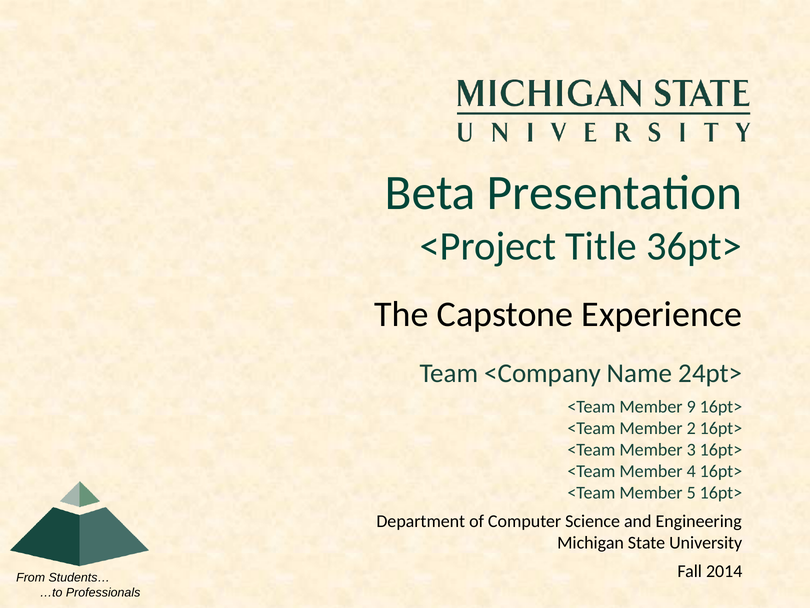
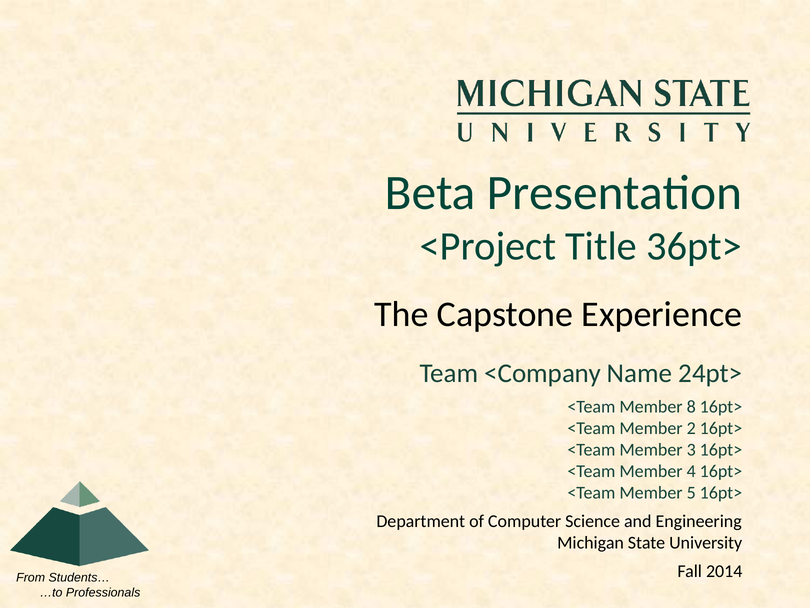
9: 9 -> 8
